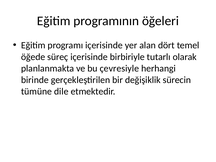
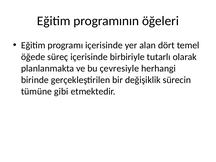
dile: dile -> gibi
